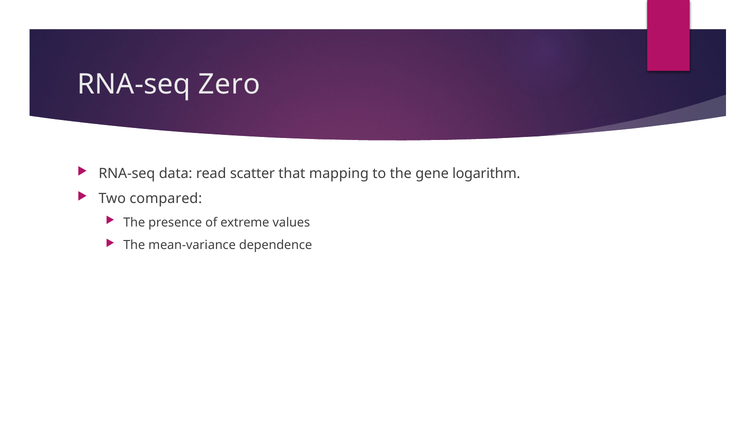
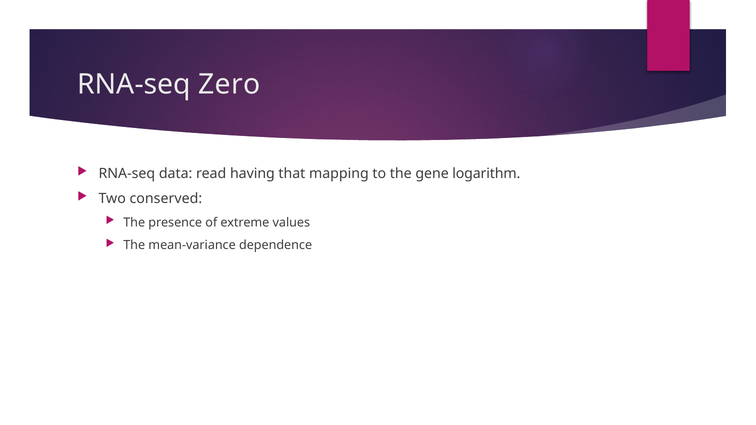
scatter: scatter -> having
compared: compared -> conserved
